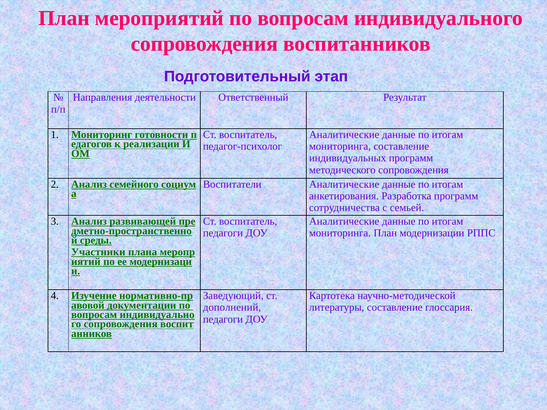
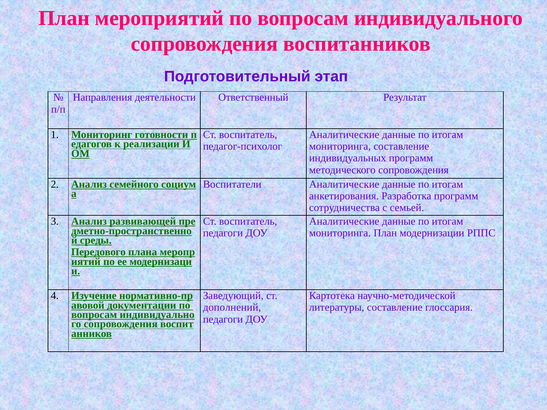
Участники: Участники -> Передового
